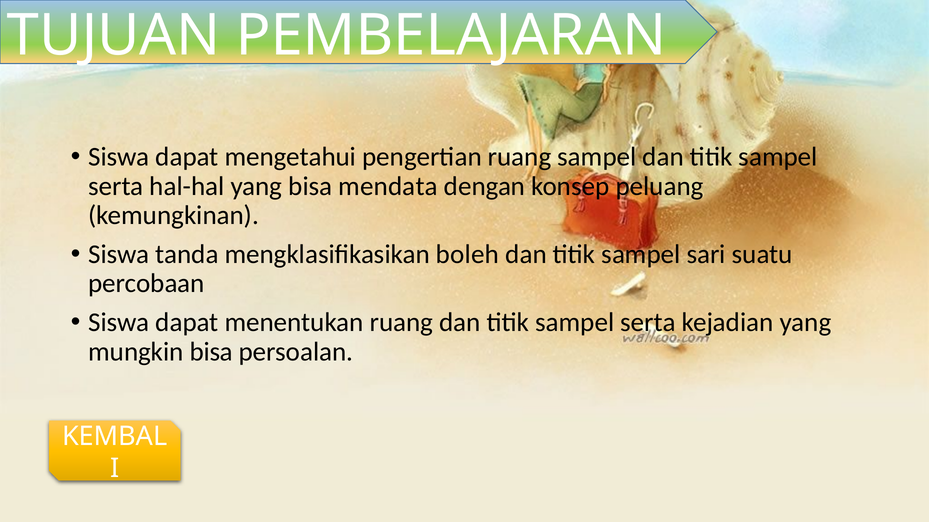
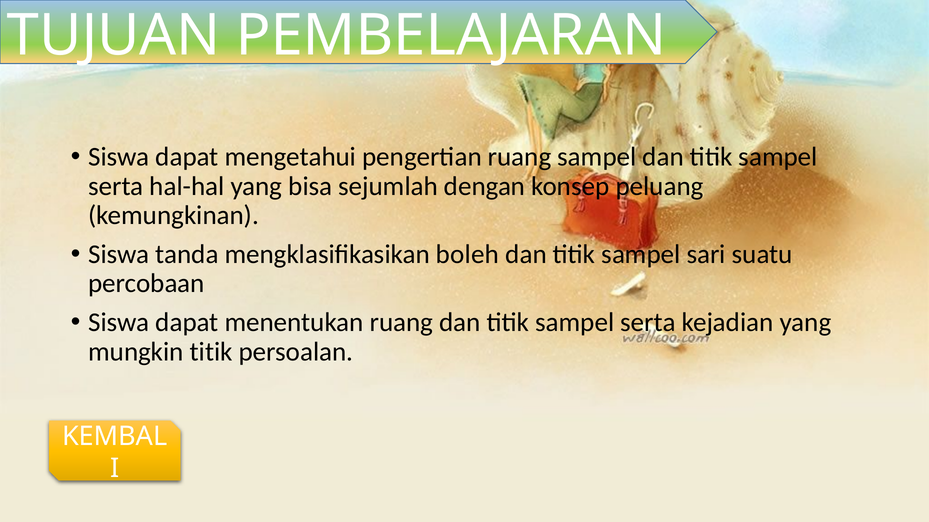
mendata: mendata -> sejumlah
mungkin bisa: bisa -> titik
